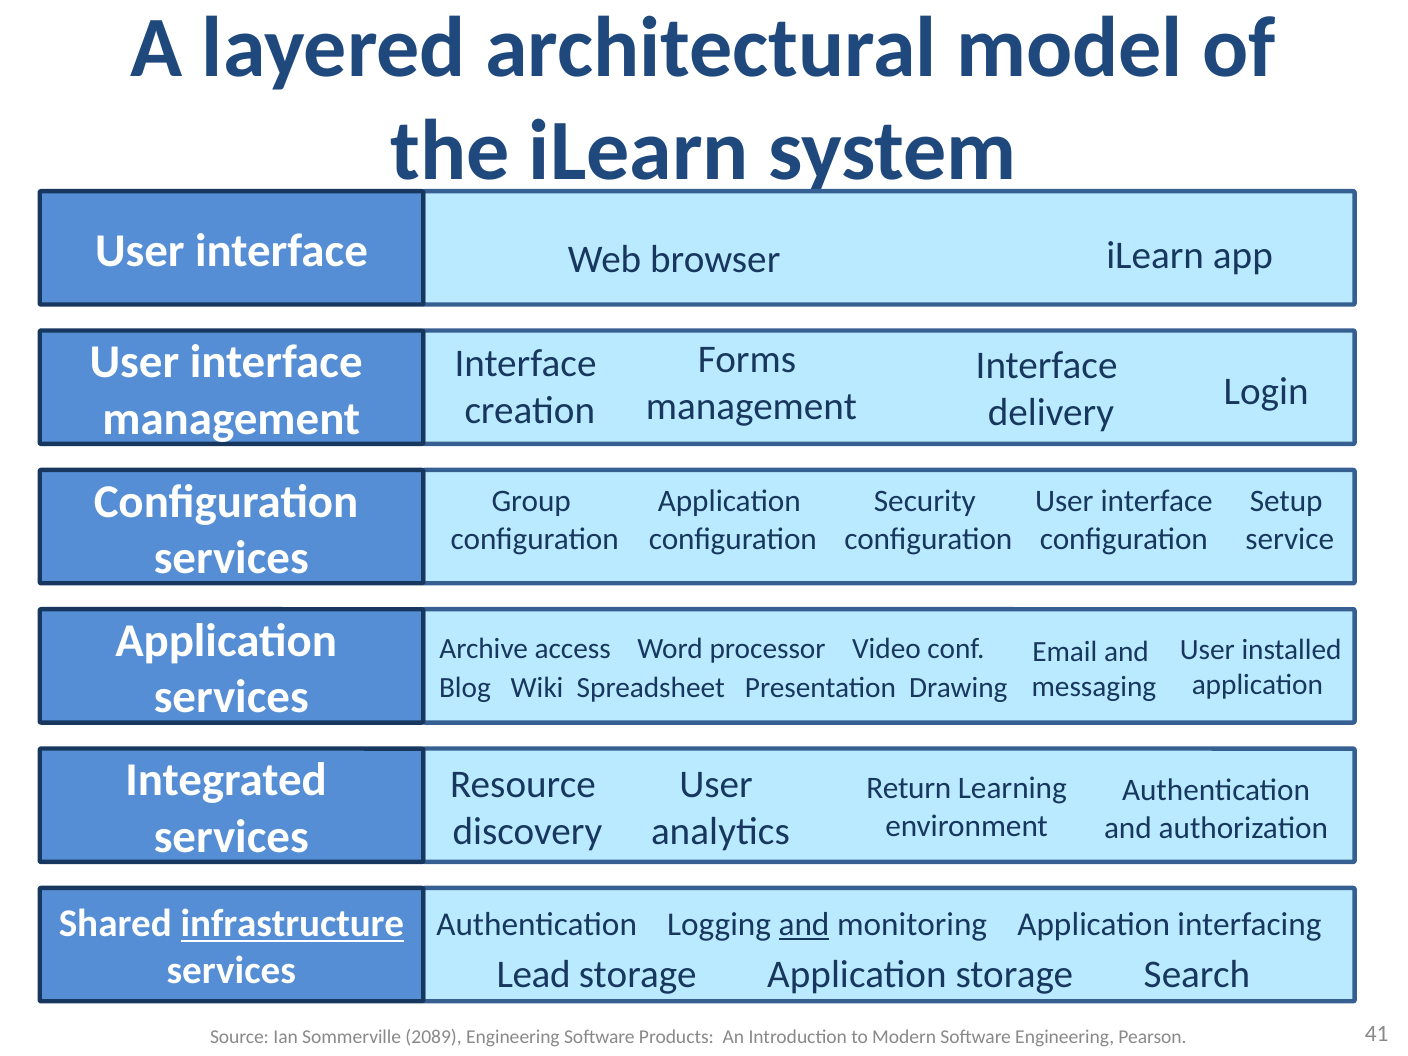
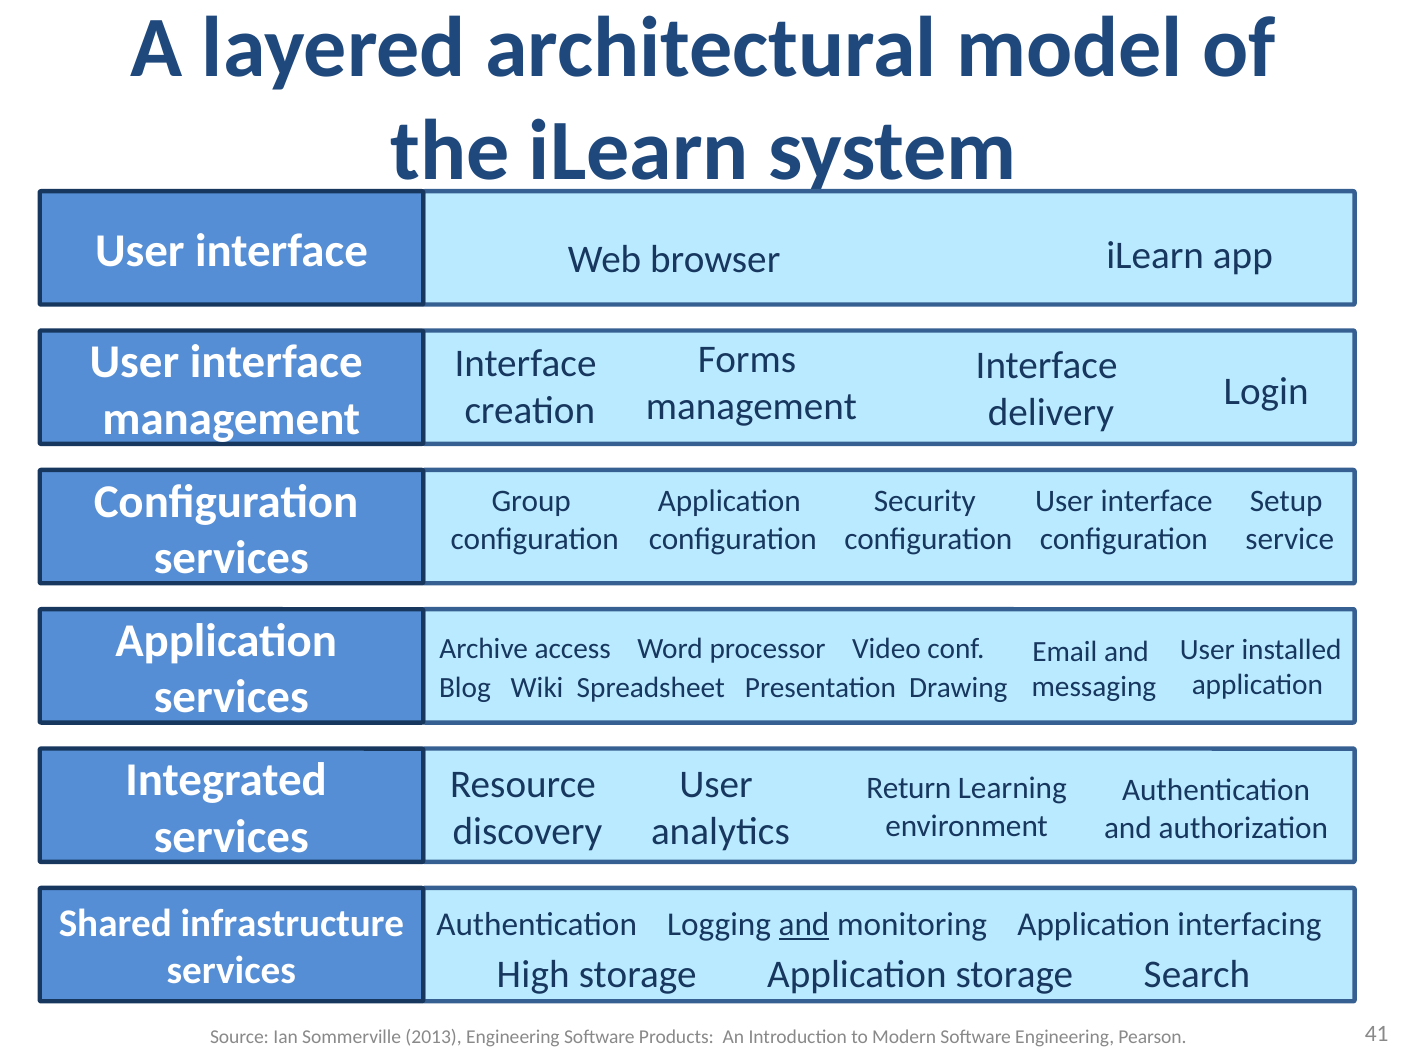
infrastructure underline: present -> none
Lead: Lead -> High
2089: 2089 -> 2013
